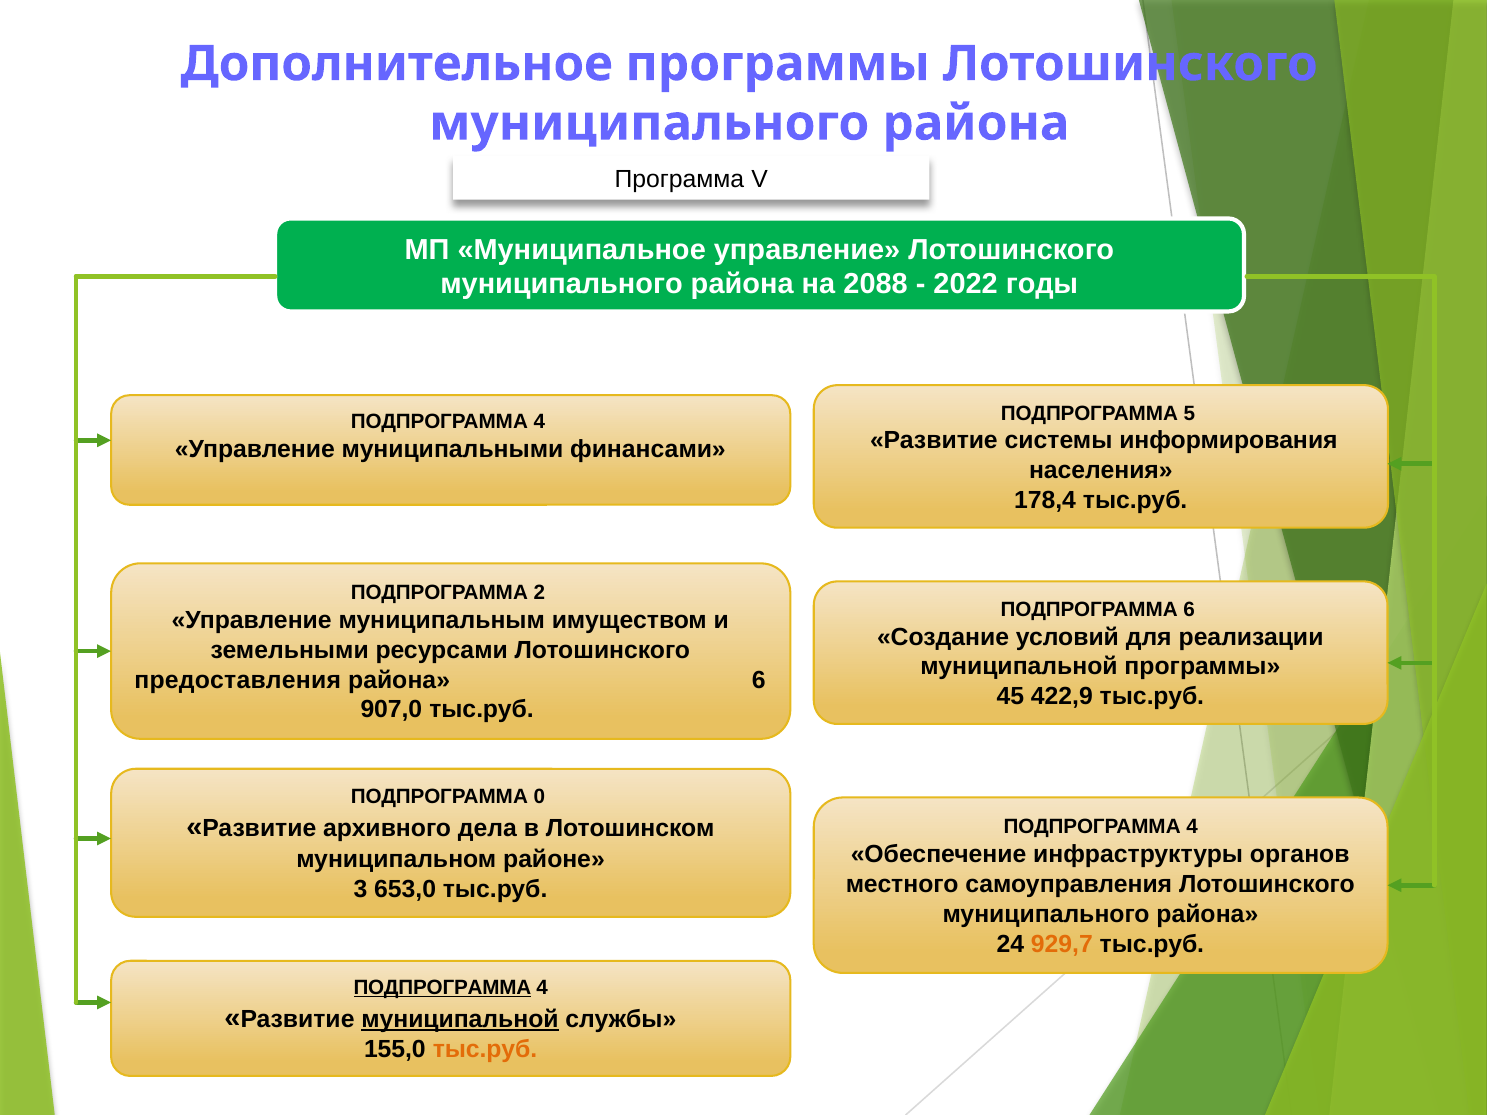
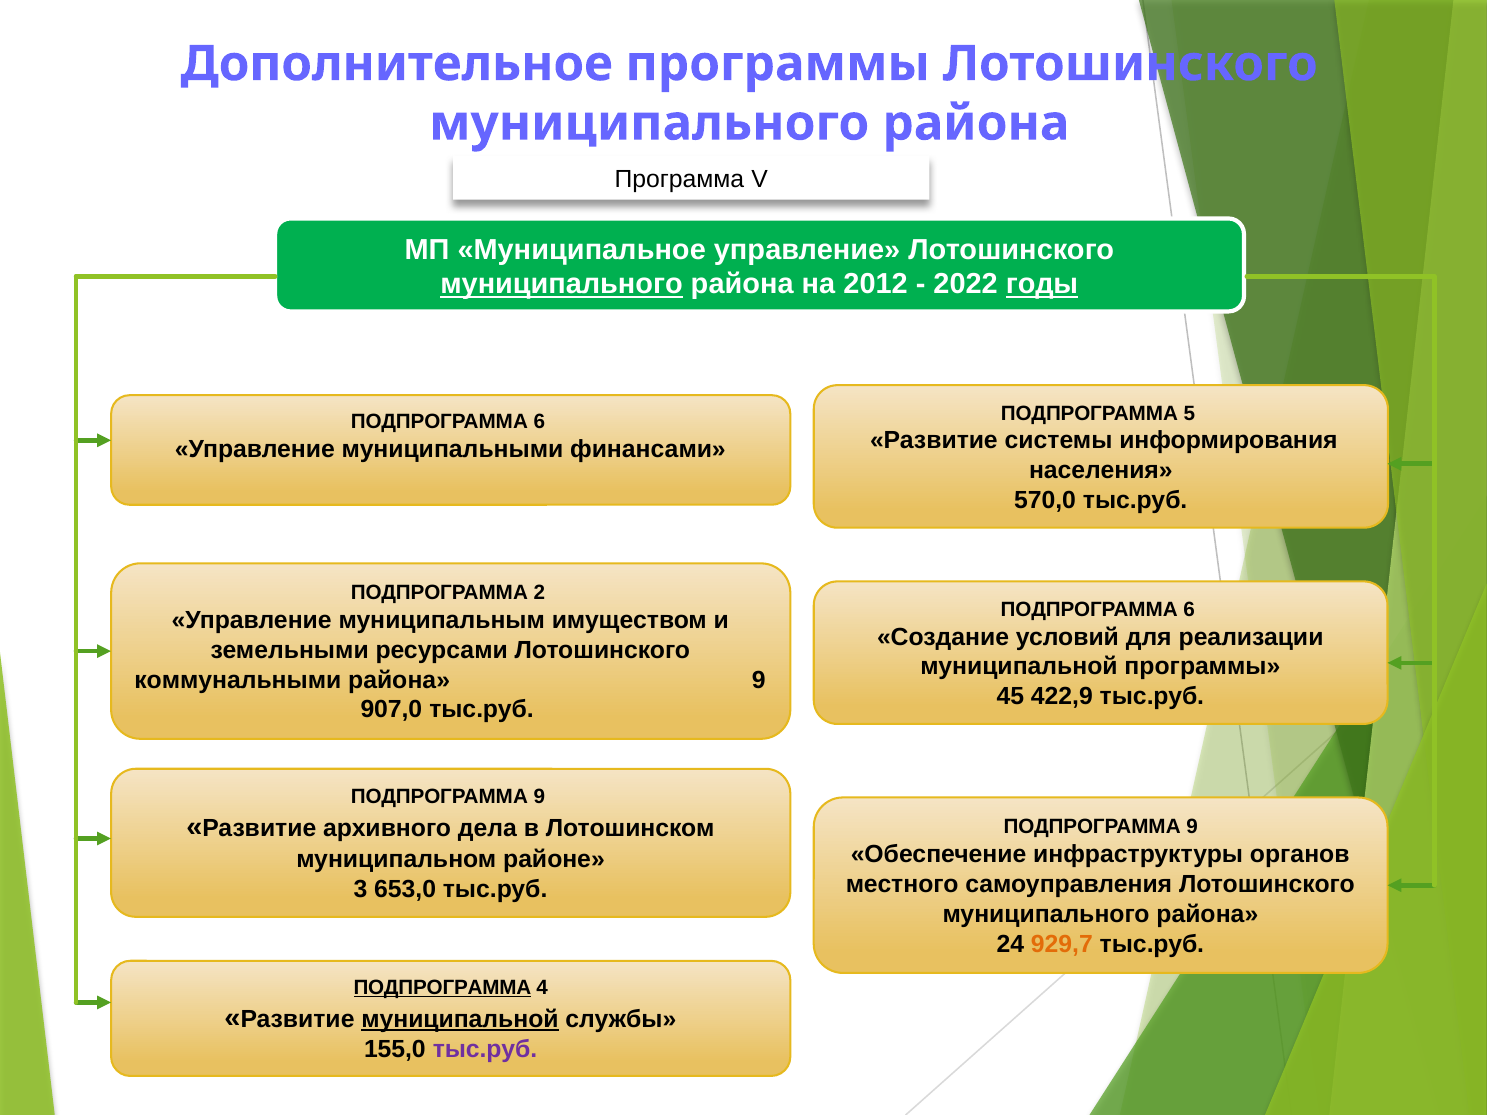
муниципального at (562, 284) underline: none -> present
2088: 2088 -> 2012
годы underline: none -> present
4 at (539, 422): 4 -> 6
178,4: 178,4 -> 570,0
предоставления: предоставления -> коммунальными
района 6: 6 -> 9
0 at (539, 797): 0 -> 9
4 at (1192, 827): 4 -> 9
тыс.руб at (485, 1050) colour: orange -> purple
